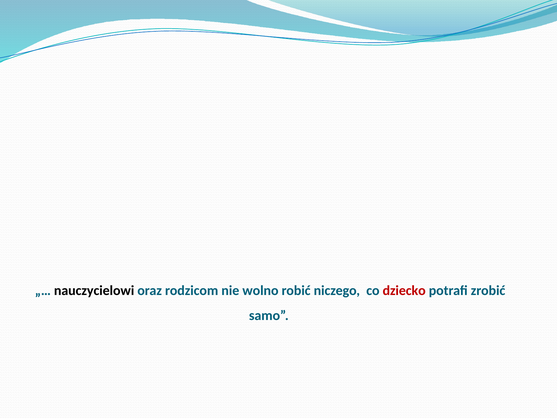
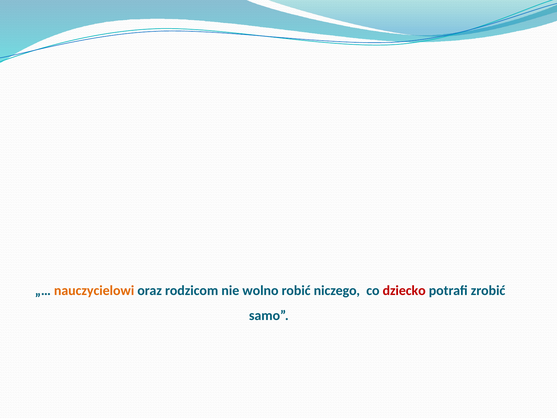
nauczycielowi colour: black -> orange
